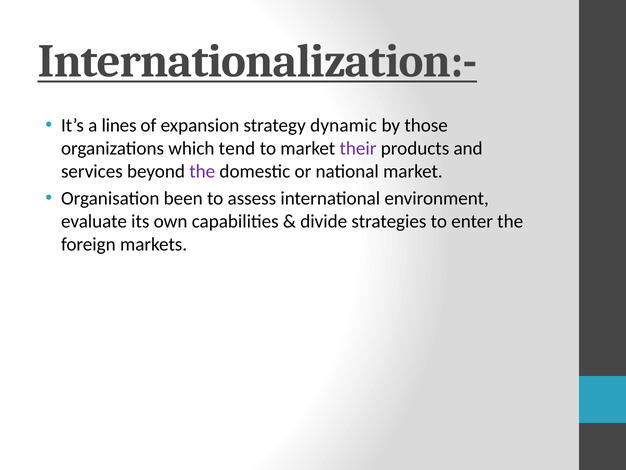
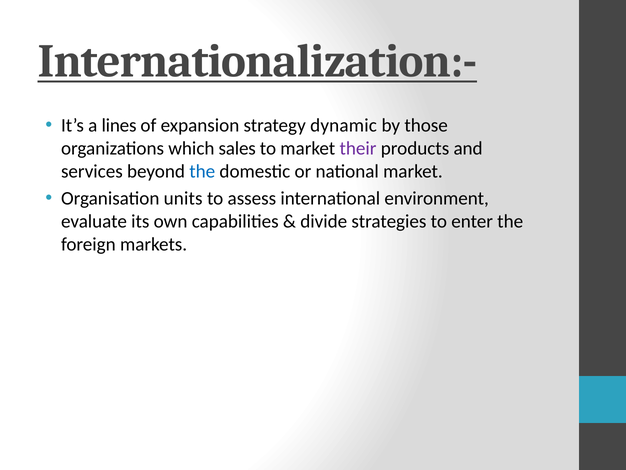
tend: tend -> sales
the at (202, 171) colour: purple -> blue
been: been -> units
